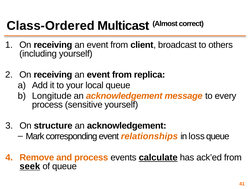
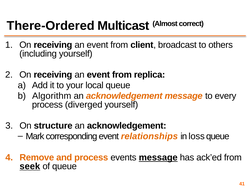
Class-Ordered: Class-Ordered -> There-Ordered
Longitude: Longitude -> Algorithm
sensitive: sensitive -> diverged
events calculate: calculate -> message
